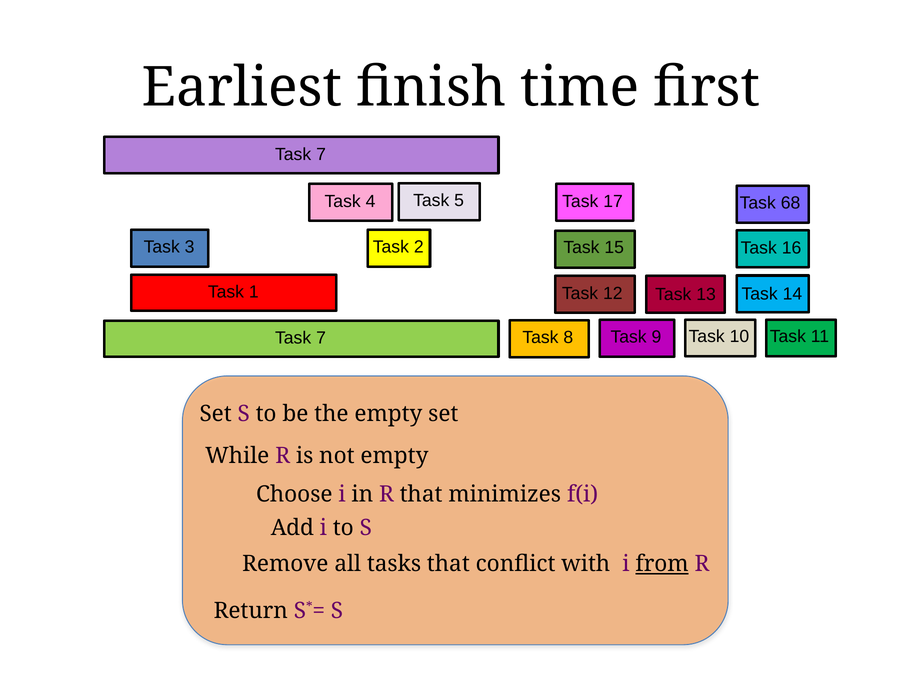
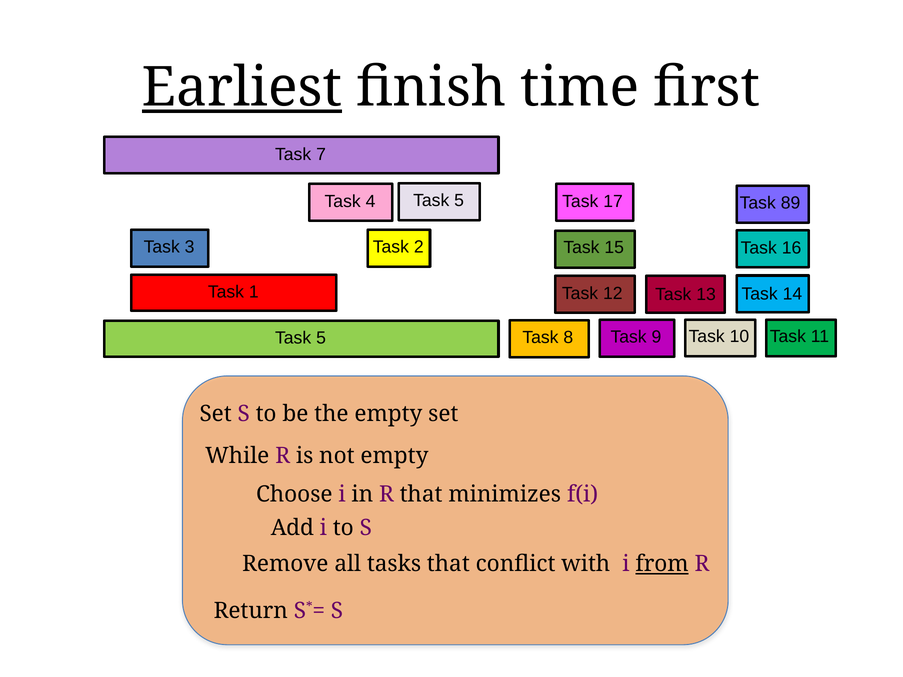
Earliest underline: none -> present
68: 68 -> 89
7 at (321, 338): 7 -> 5
